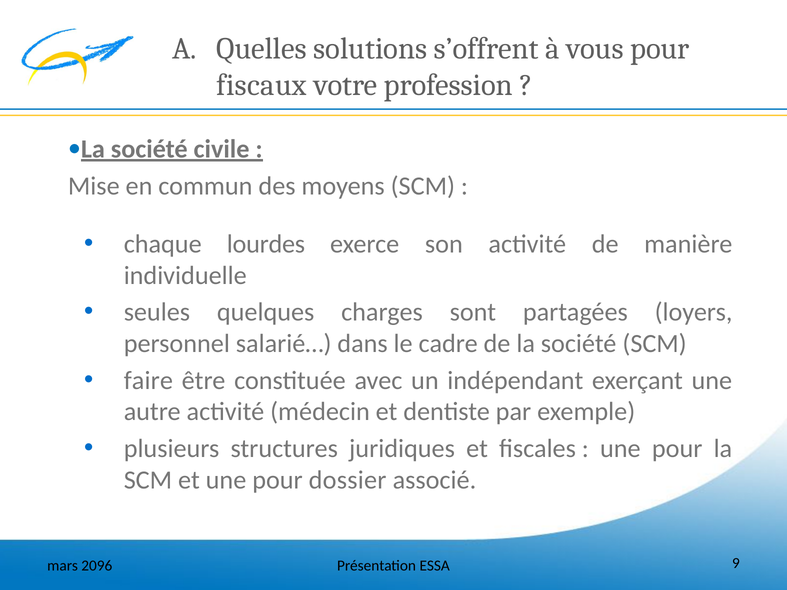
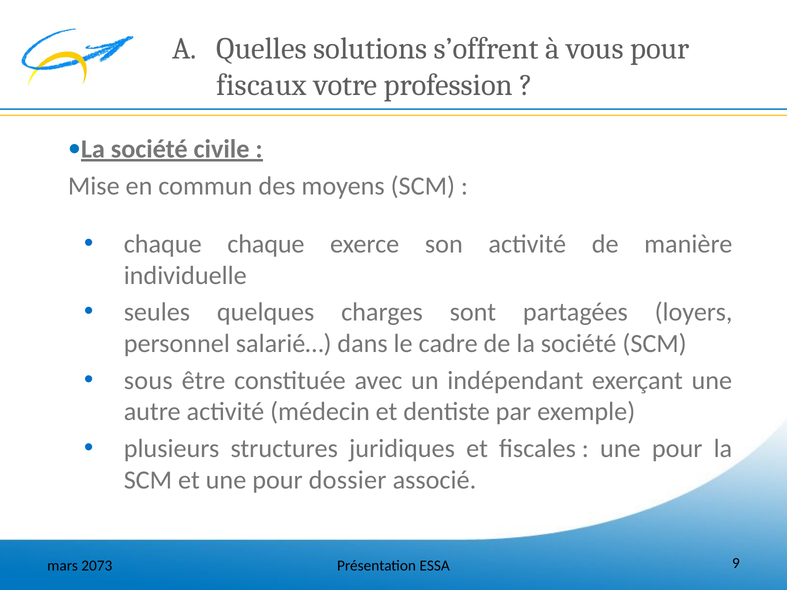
chaque lourdes: lourdes -> chaque
faire: faire -> sous
2096: 2096 -> 2073
